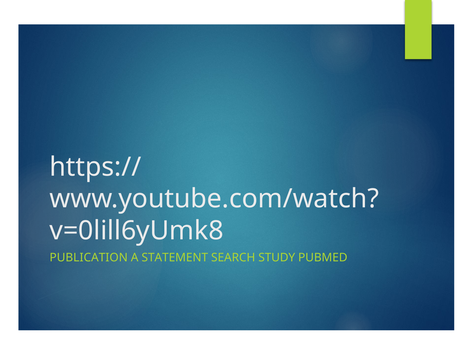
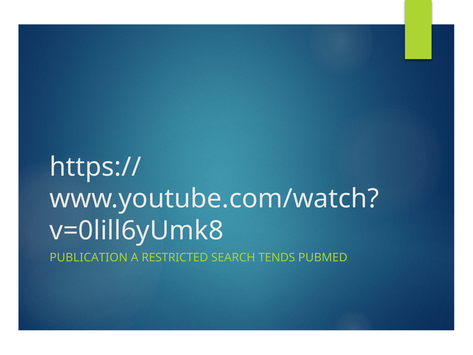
STATEMENT: STATEMENT -> RESTRICTED
STUDY: STUDY -> TENDS
